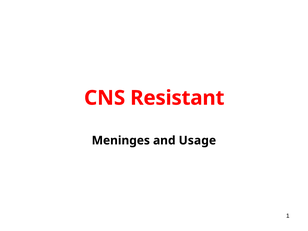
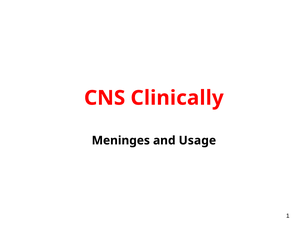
Resistant: Resistant -> Clinically
